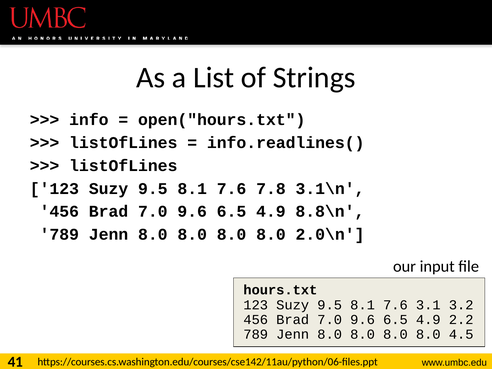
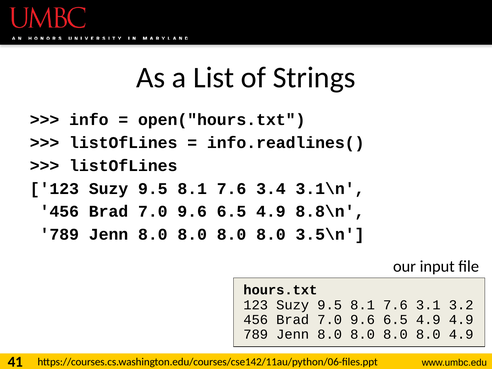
7.8: 7.8 -> 3.4
2.0\n: 2.0\n -> 3.5\n
4.9 2.2: 2.2 -> 4.9
8.0 4.5: 4.5 -> 4.9
